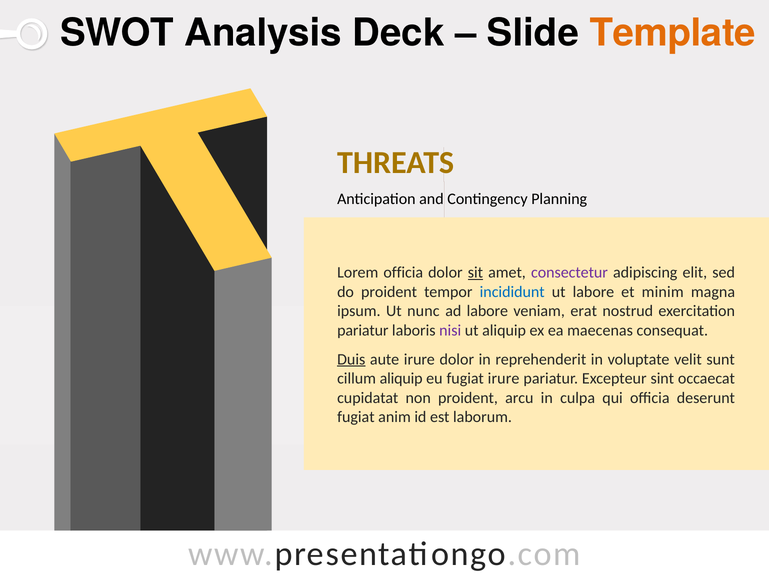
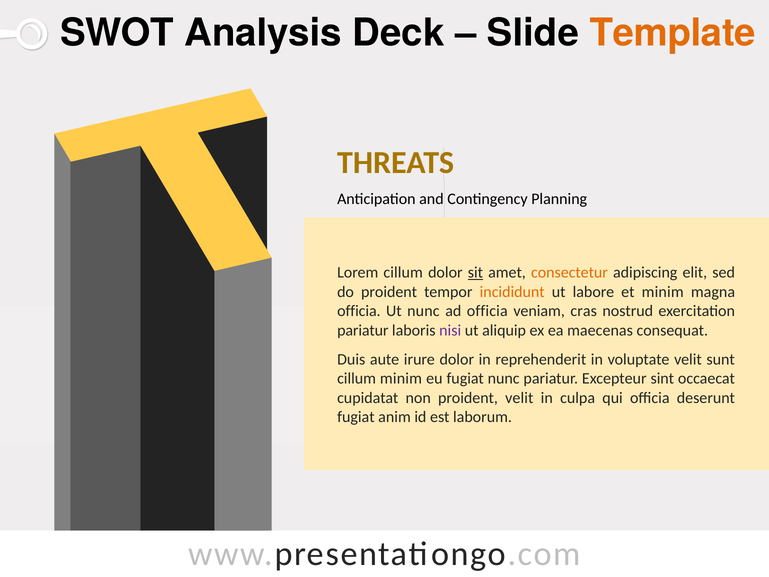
Lorem officia: officia -> cillum
consectetur colour: purple -> orange
incididunt colour: blue -> orange
ipsum at (359, 311): ipsum -> officia
ad labore: labore -> officia
erat: erat -> cras
Duis underline: present -> none
cillum aliquip: aliquip -> minim
fugiat irure: irure -> nunc
proident arcu: arcu -> velit
